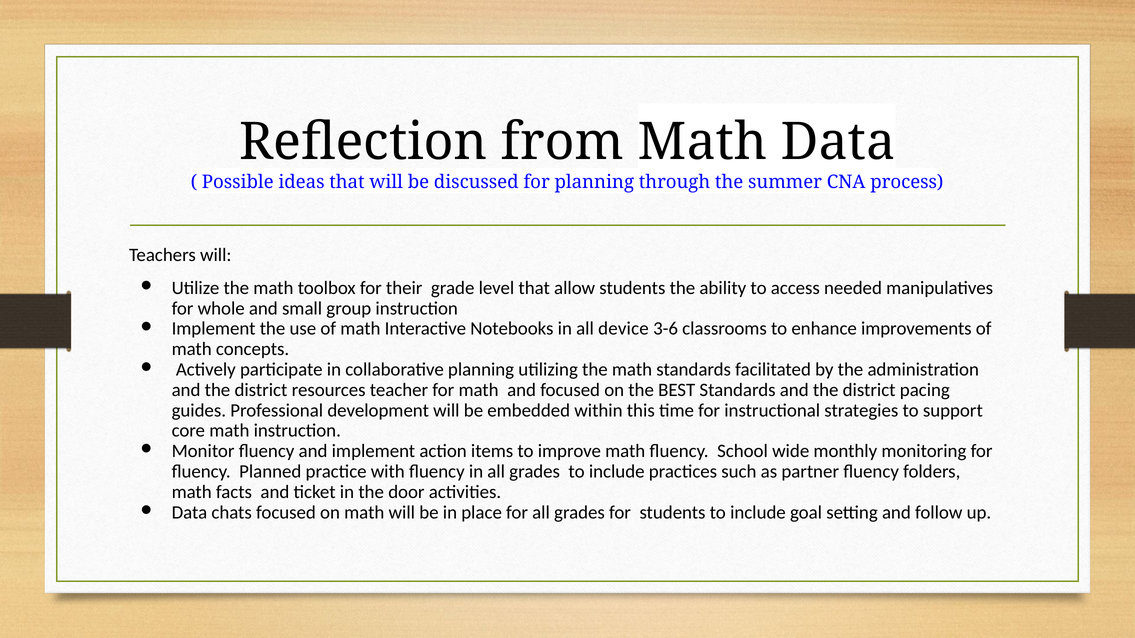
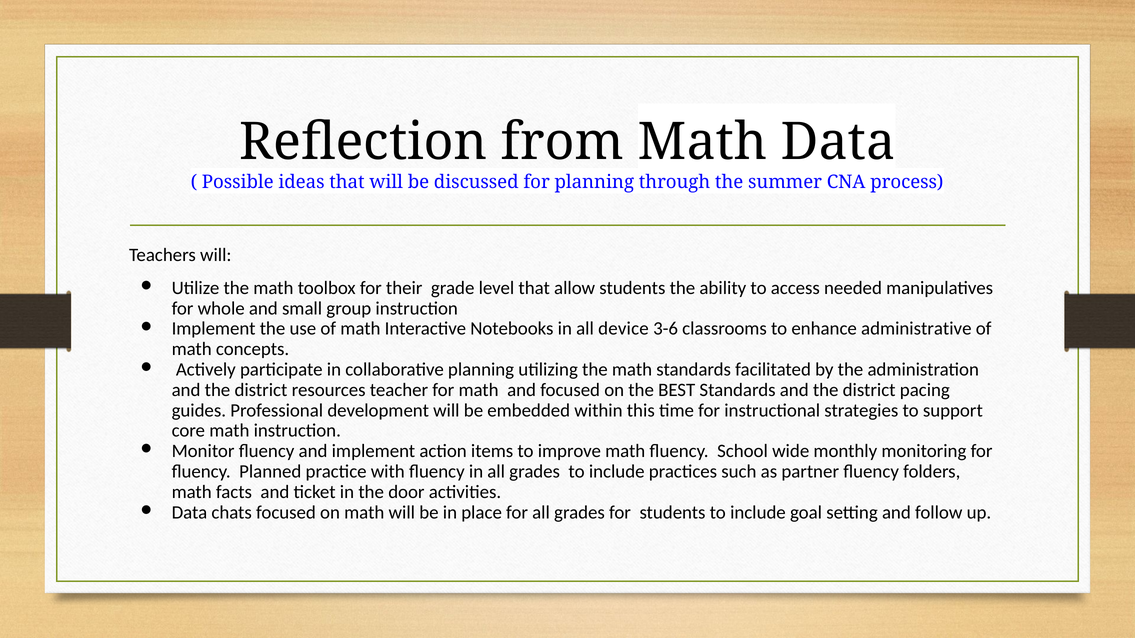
improvements: improvements -> administrative
